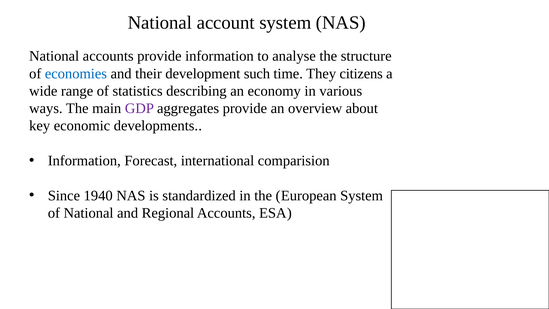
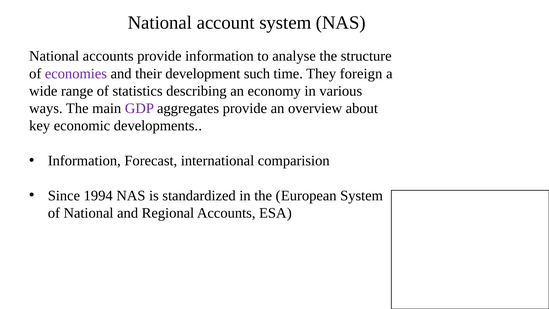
economies colour: blue -> purple
citizens: citizens -> foreign
1940: 1940 -> 1994
